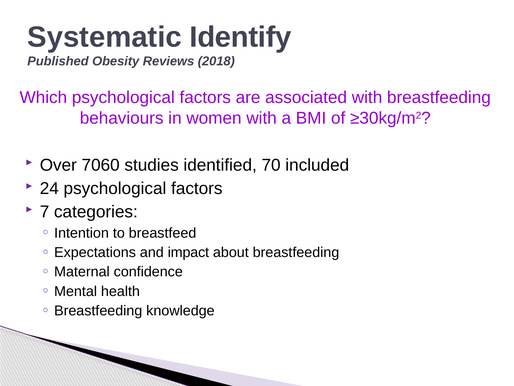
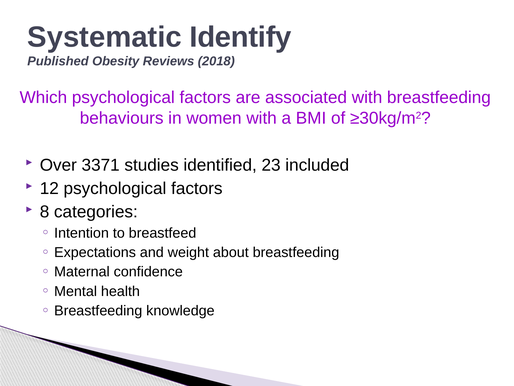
7060: 7060 -> 3371
70: 70 -> 23
24: 24 -> 12
7: 7 -> 8
impact: impact -> weight
